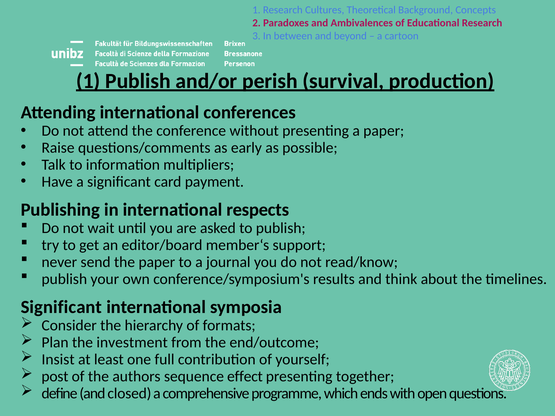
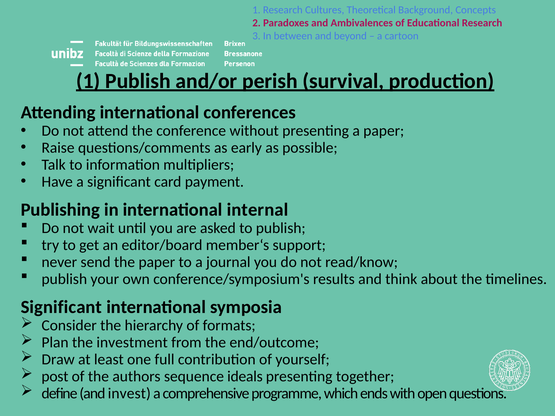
respects: respects -> internal
Insist: Insist -> Draw
effect: effect -> ideals
closed: closed -> invest
